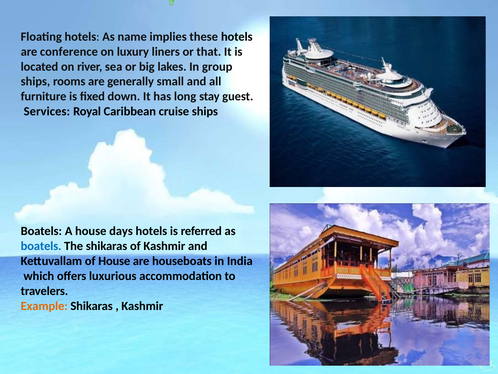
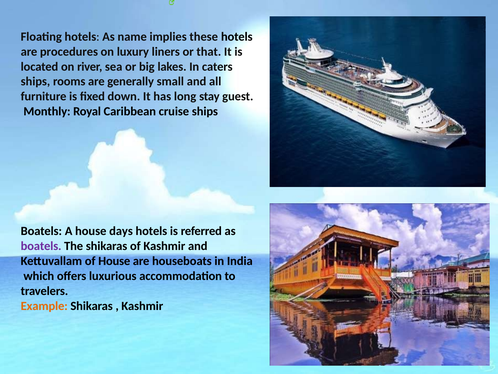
conference: conference -> procedures
group: group -> caters
Services: Services -> Monthly
boatels at (41, 246) colour: blue -> purple
